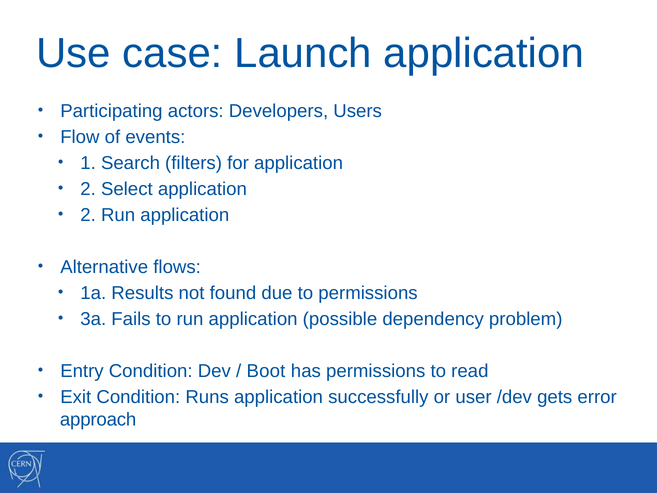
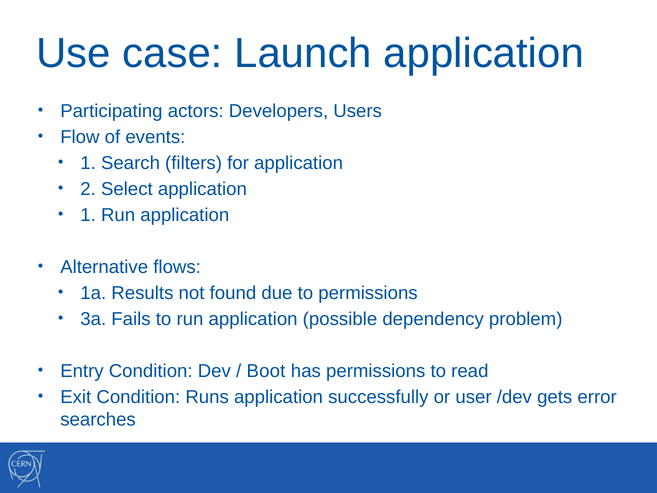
2 at (88, 215): 2 -> 1
approach: approach -> searches
